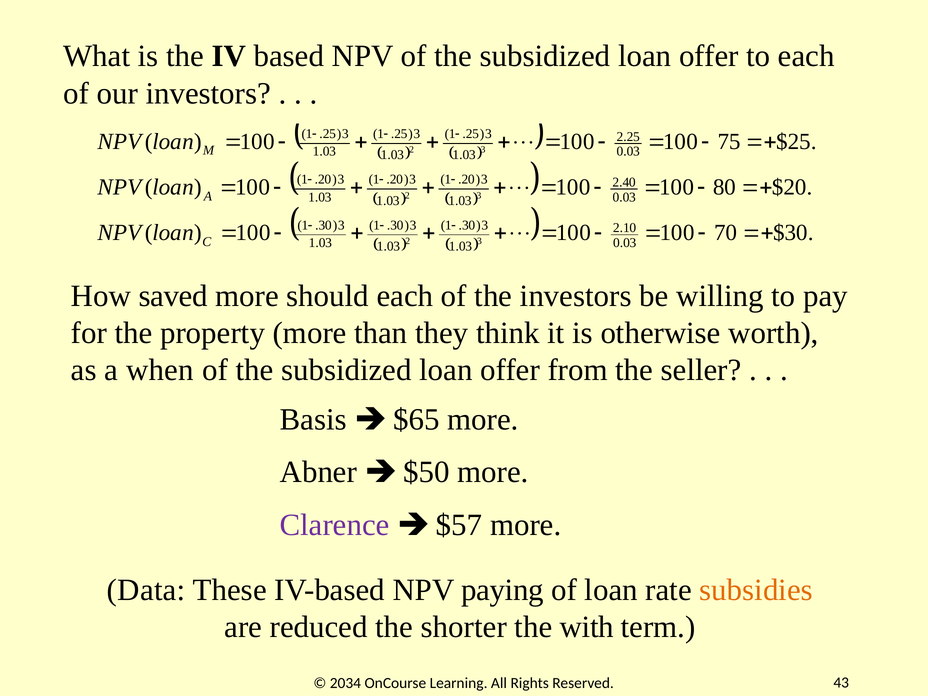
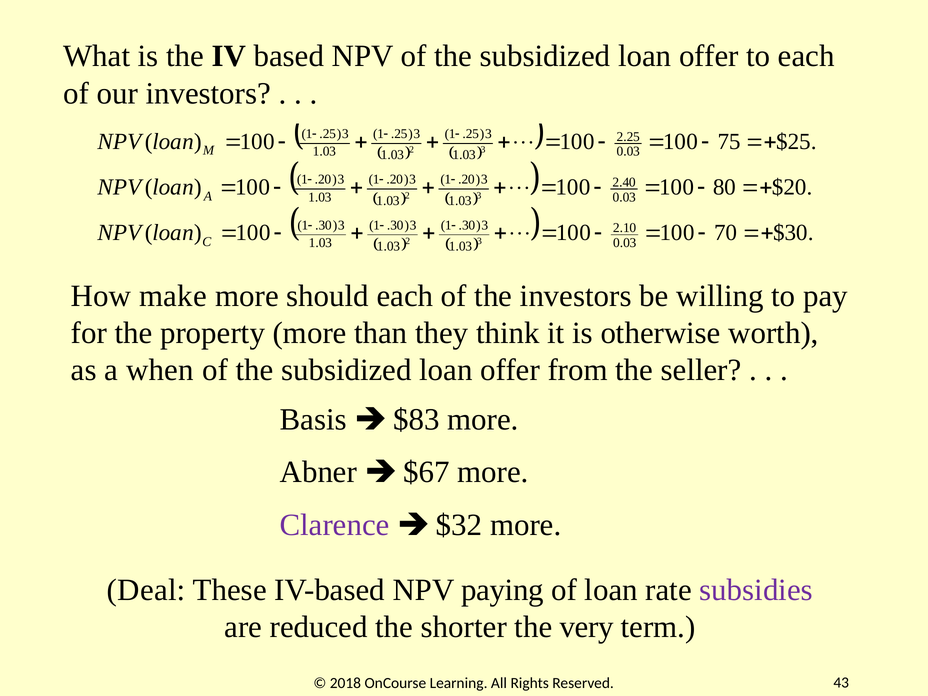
saved: saved -> make
$65: $65 -> $83
$50: $50 -> $67
$57: $57 -> $32
Data: Data -> Deal
subsidies colour: orange -> purple
with: with -> very
2034: 2034 -> 2018
